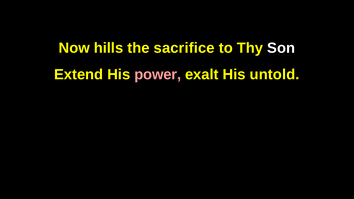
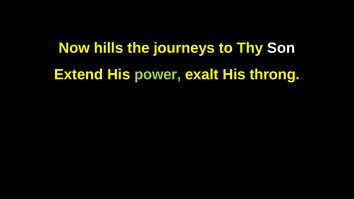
sacrifice: sacrifice -> journeys
power colour: pink -> light green
untold: untold -> throng
